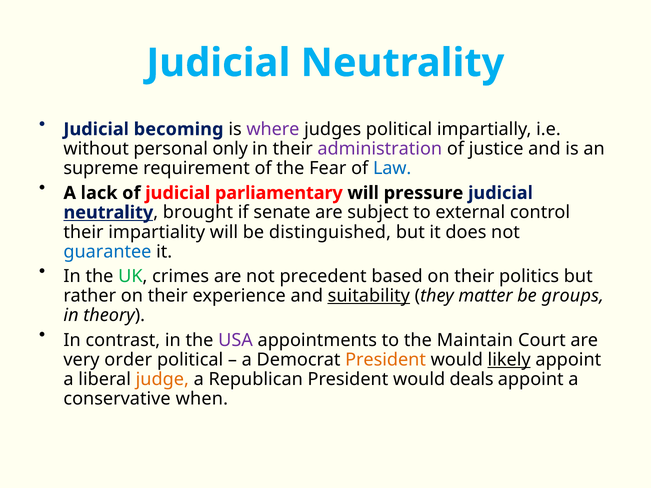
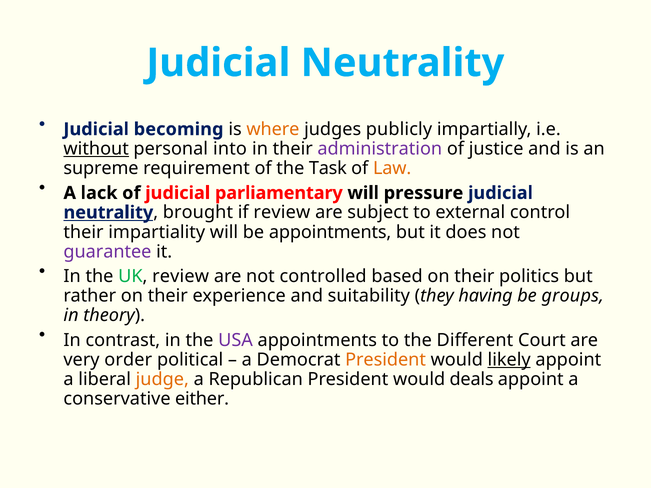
where colour: purple -> orange
judges political: political -> publicly
without underline: none -> present
only: only -> into
Fear: Fear -> Task
Law colour: blue -> orange
if senate: senate -> review
be distinguished: distinguished -> appointments
guarantee colour: blue -> purple
UK crimes: crimes -> review
precedent: precedent -> controlled
suitability underline: present -> none
matter: matter -> having
Maintain: Maintain -> Different
when: when -> either
